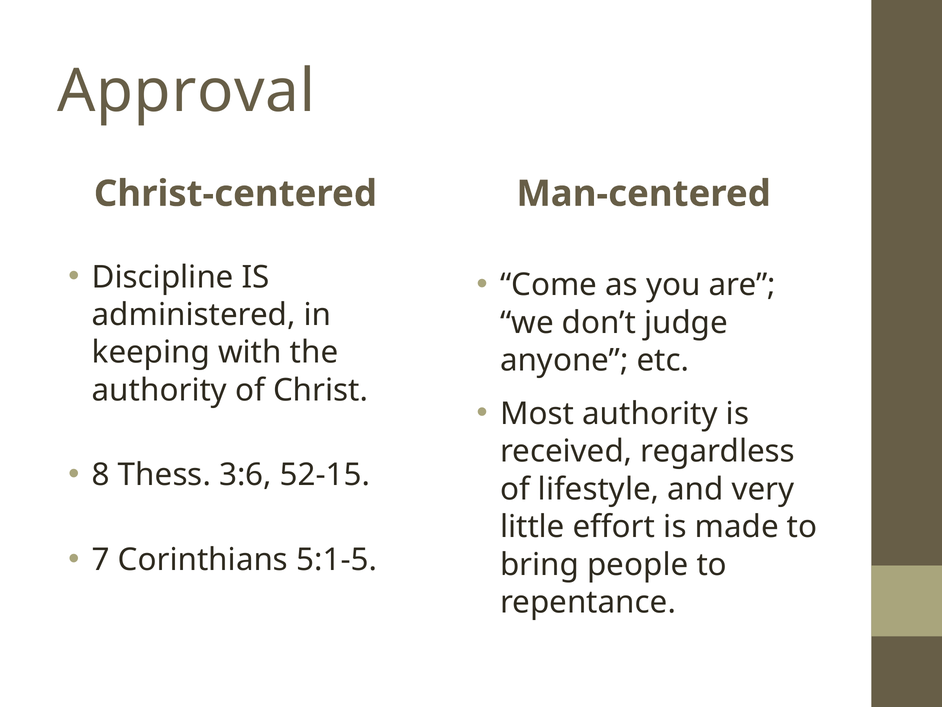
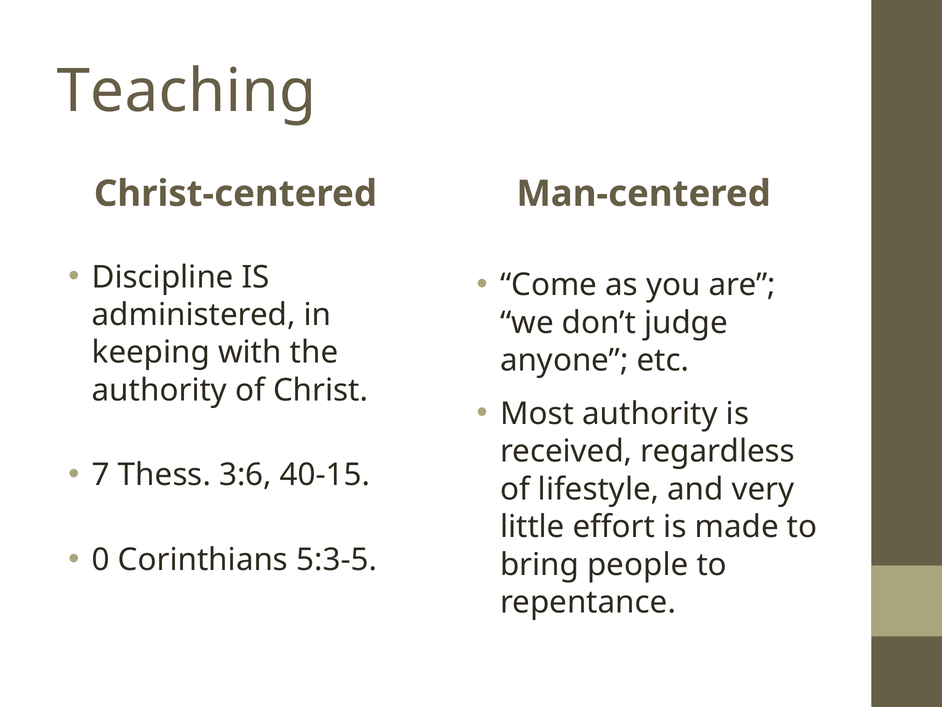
Approval: Approval -> Teaching
8: 8 -> 7
52-15: 52-15 -> 40-15
7: 7 -> 0
5:1-5: 5:1-5 -> 5:3-5
